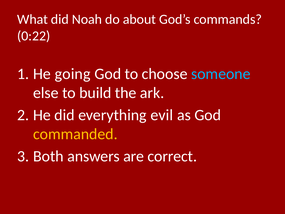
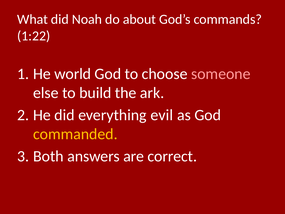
0:22: 0:22 -> 1:22
going: going -> world
someone colour: light blue -> pink
